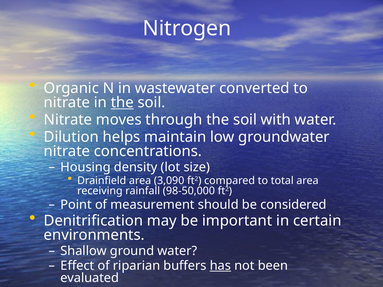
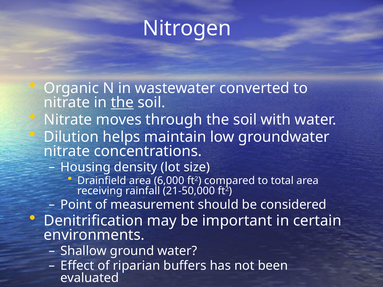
3,090: 3,090 -> 6,000
98-50,000: 98-50,000 -> 21-50,000
has underline: present -> none
